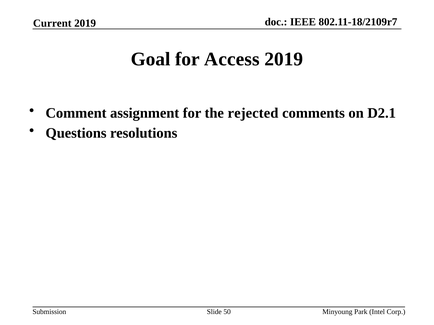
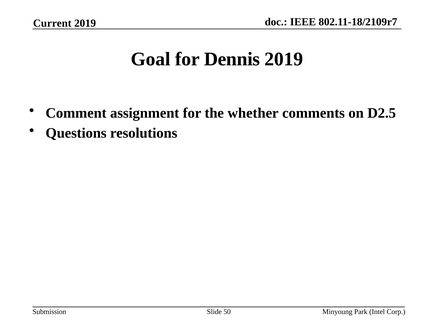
Access: Access -> Dennis
rejected: rejected -> whether
D2.1: D2.1 -> D2.5
